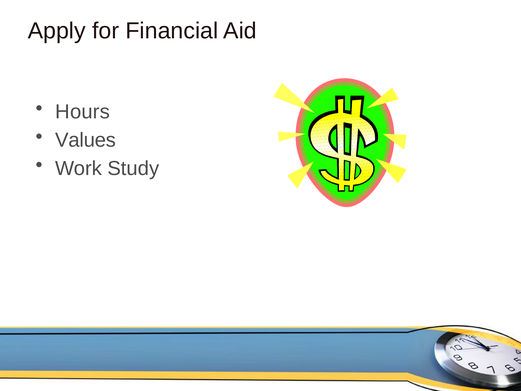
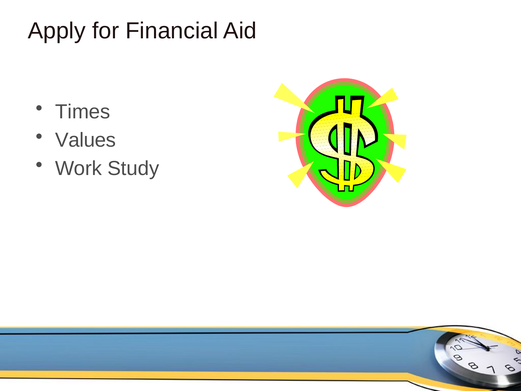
Hours: Hours -> Times
